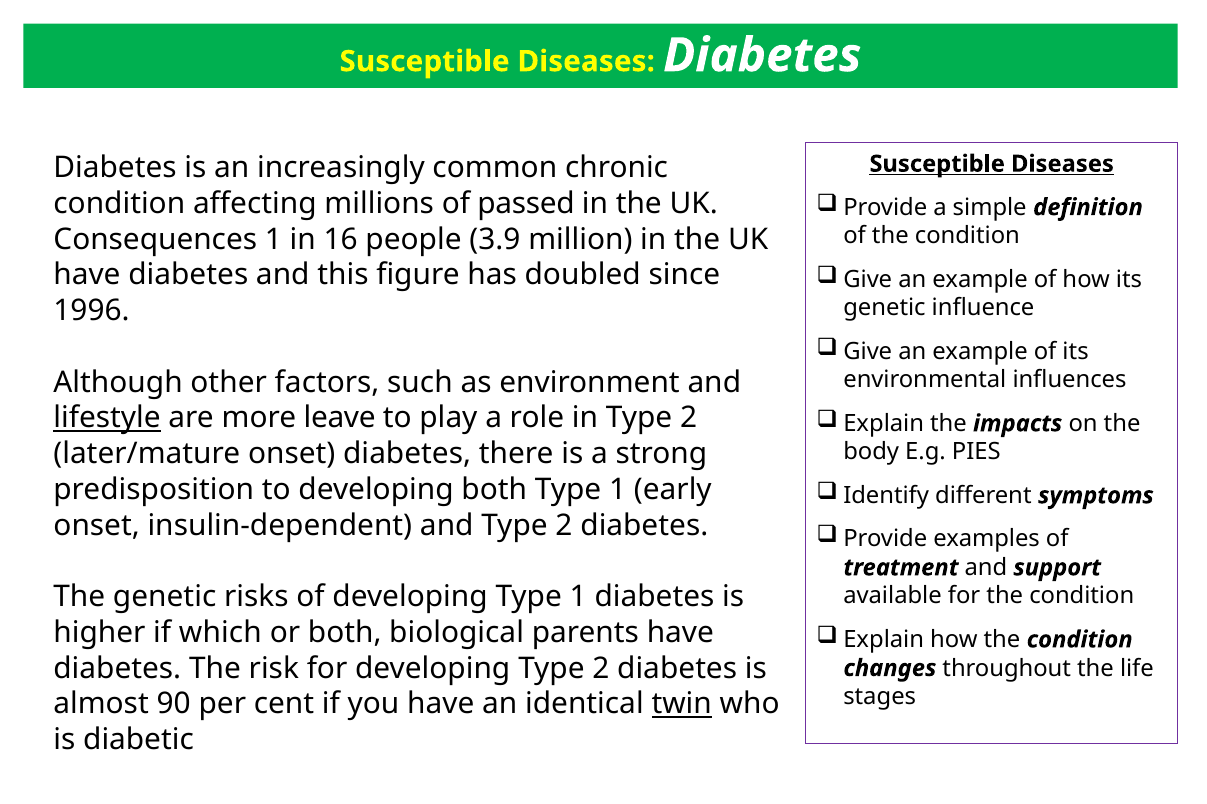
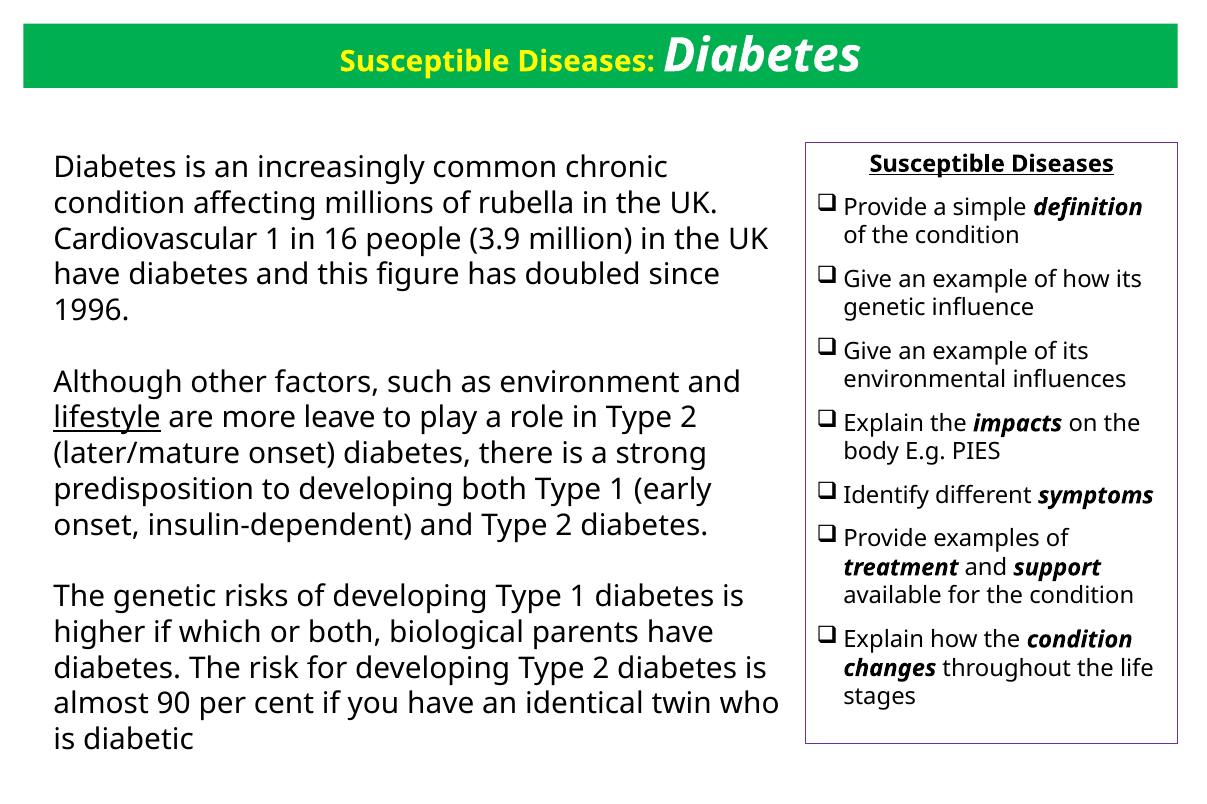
passed: passed -> rubella
Consequences: Consequences -> Cardiovascular
twin underline: present -> none
